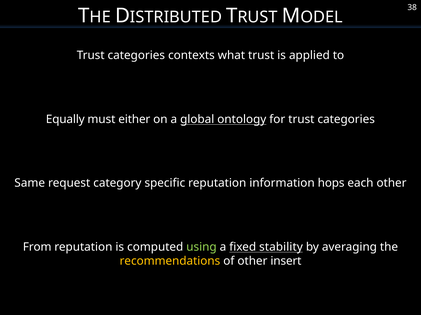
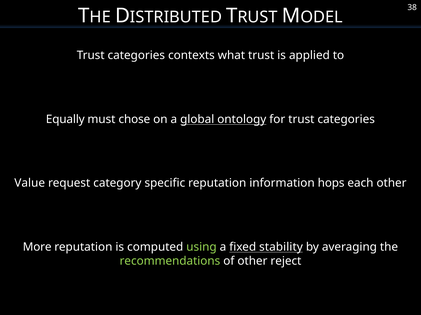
either: either -> chose
Same: Same -> Value
From: From -> More
recommendations colour: yellow -> light green
insert: insert -> reject
